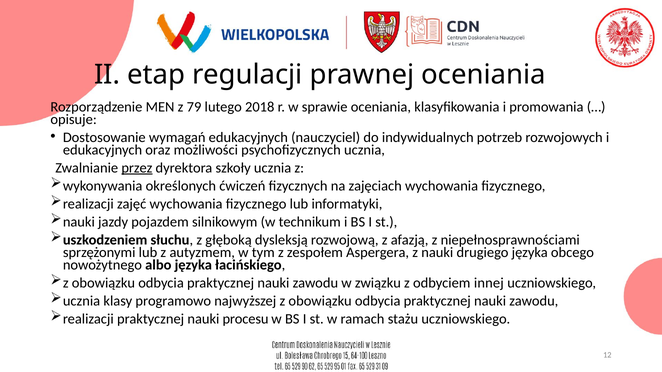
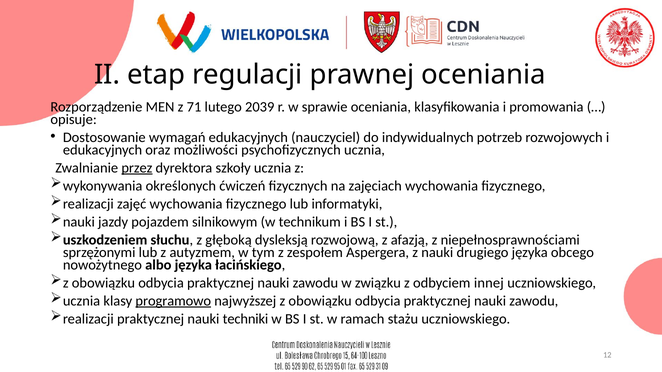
79: 79 -> 71
2018: 2018 -> 2039
programowo underline: none -> present
procesu: procesu -> techniki
